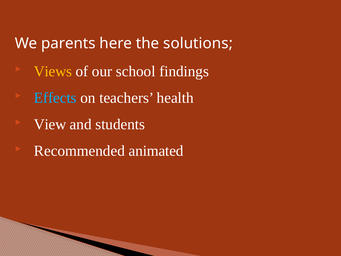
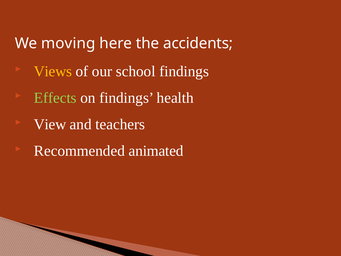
parents: parents -> moving
solutions: solutions -> accidents
Effects colour: light blue -> light green
on teachers: teachers -> findings
students: students -> teachers
